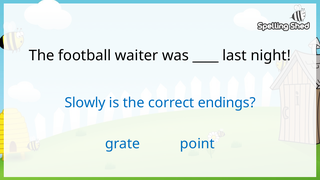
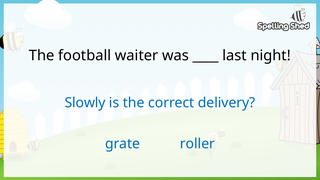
endings: endings -> delivery
point: point -> roller
